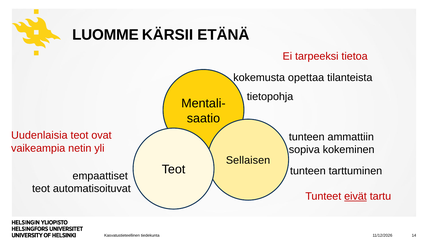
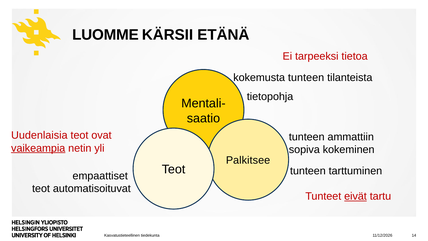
kokemusta opettaa: opettaa -> tunteen
vaikeampia underline: none -> present
Sellaisen: Sellaisen -> Palkitsee
